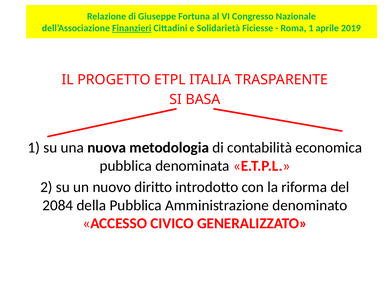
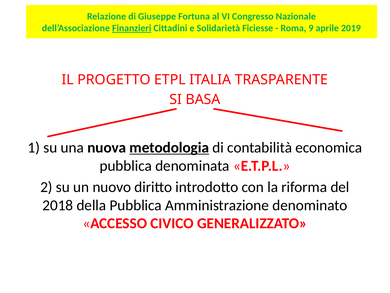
Roma 1: 1 -> 9
metodologia underline: none -> present
2084: 2084 -> 2018
